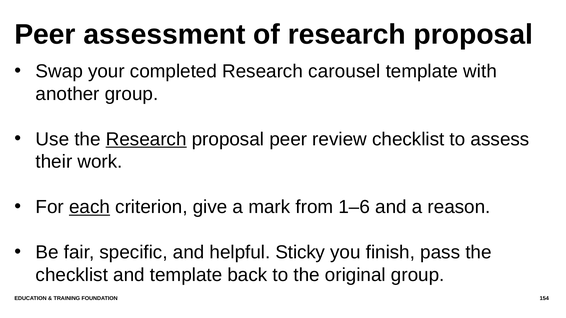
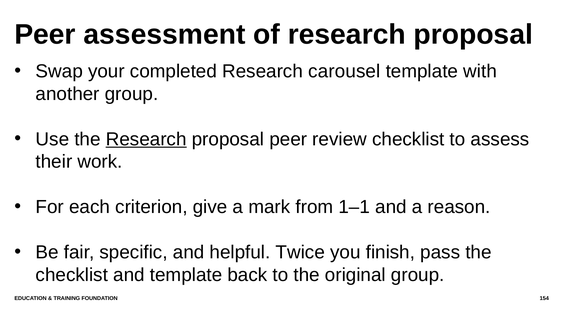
each underline: present -> none
1–6: 1–6 -> 1–1
Sticky: Sticky -> Twice
